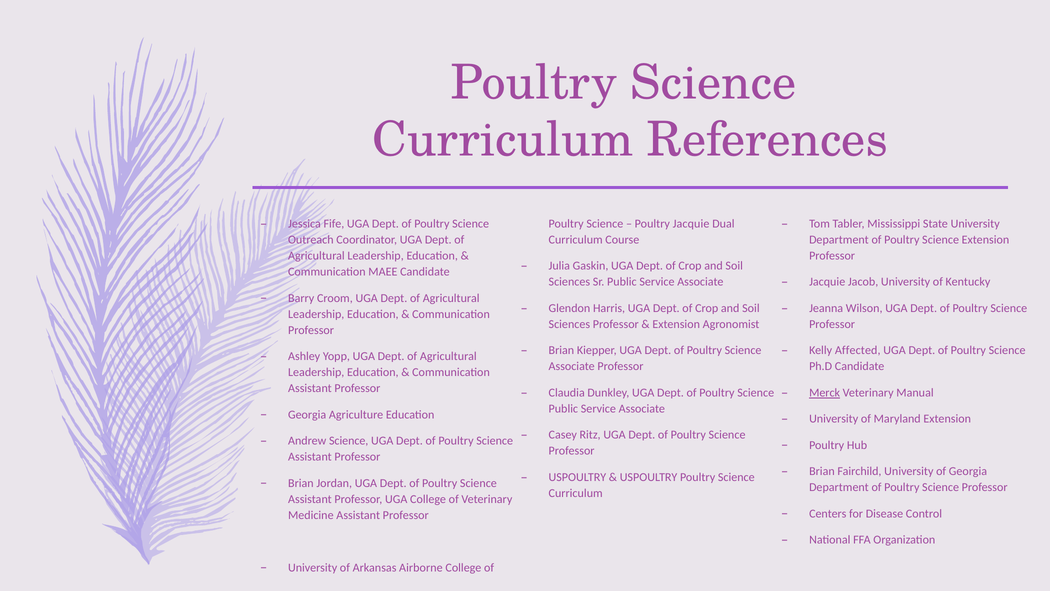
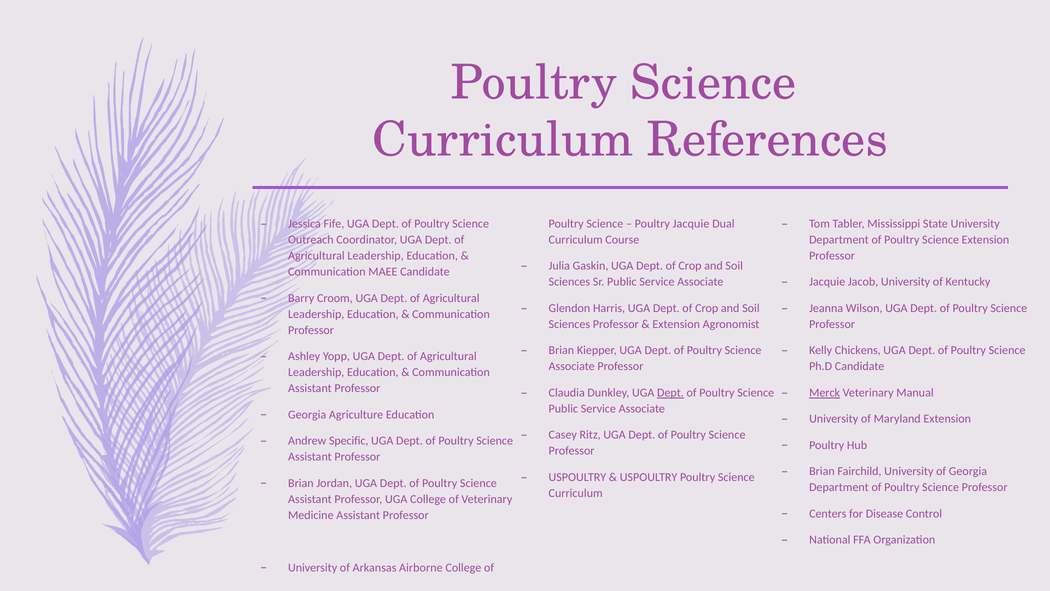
Affected: Affected -> Chickens
Dept at (670, 392) underline: none -> present
Andrew Science: Science -> Specific
